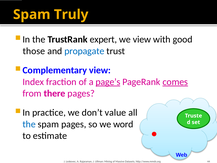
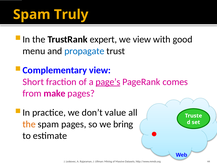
those: those -> menu
Index: Index -> Short
comes underline: present -> none
there: there -> make
the at (29, 124) colour: blue -> orange
word: word -> bring
